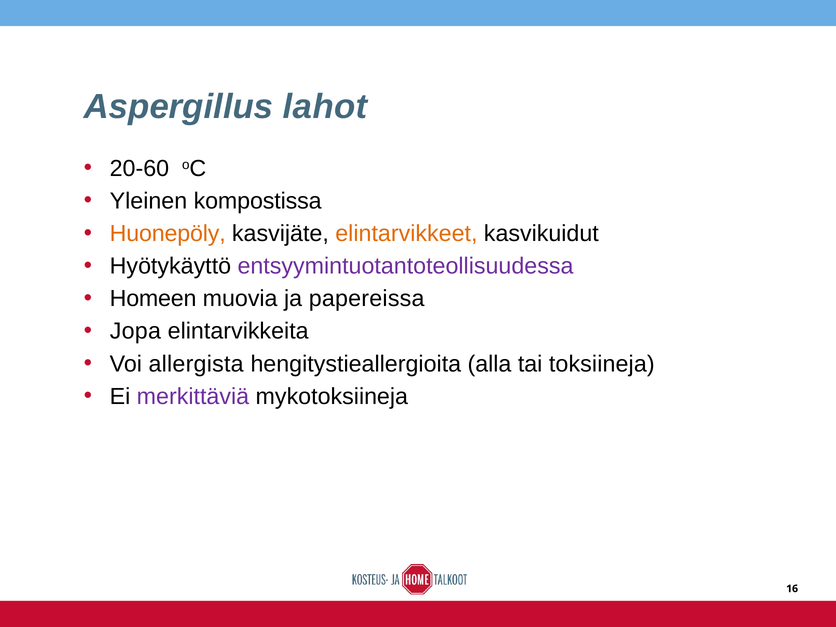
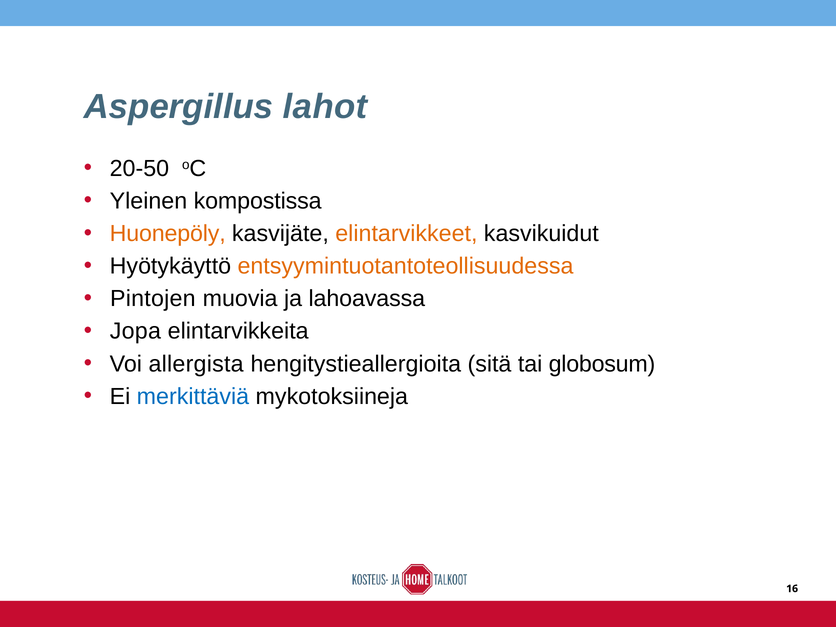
20-60: 20-60 -> 20-50
entsyymintuotantoteollisuudessa colour: purple -> orange
Homeen: Homeen -> Pintojen
papereissa: papereissa -> lahoavassa
alla: alla -> sitä
toksiineja: toksiineja -> globosum
merkittäviä colour: purple -> blue
